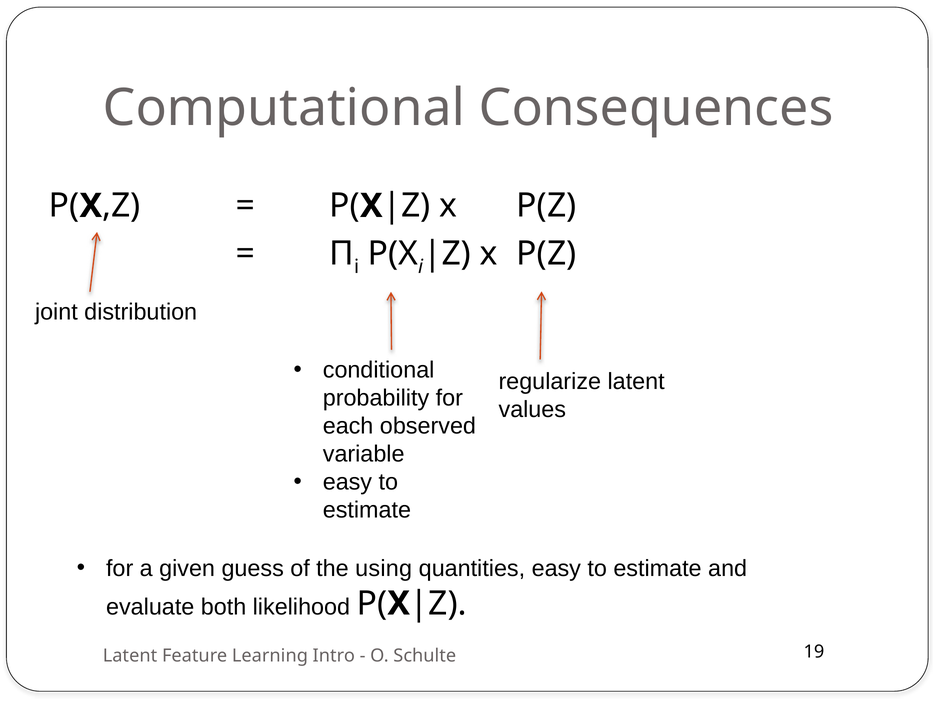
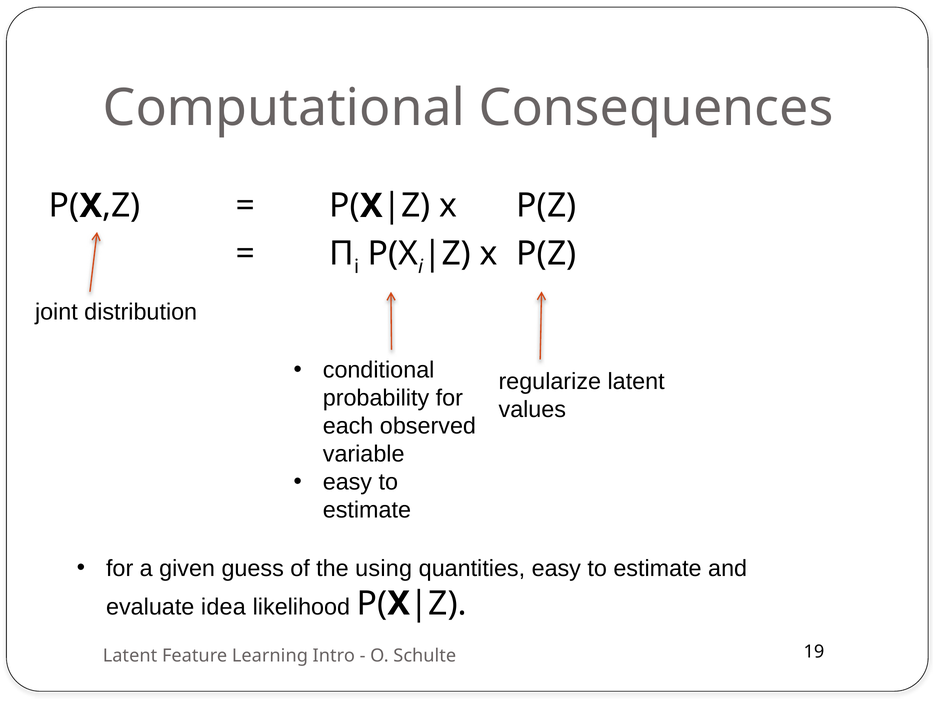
both: both -> idea
